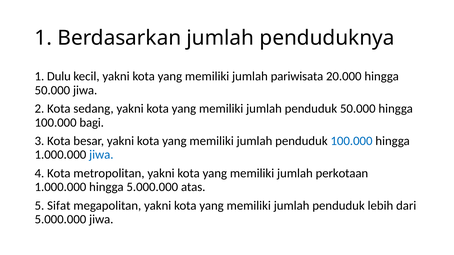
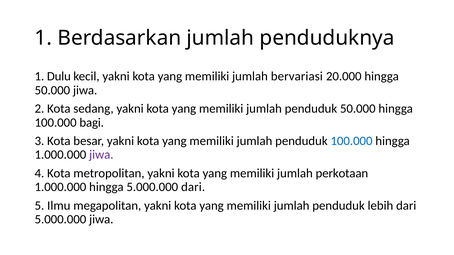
pariwisata: pariwisata -> bervariasi
jiwa at (101, 155) colour: blue -> purple
5.000.000 atas: atas -> dari
Sifat: Sifat -> Ilmu
